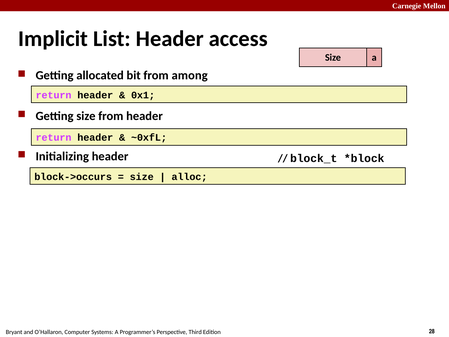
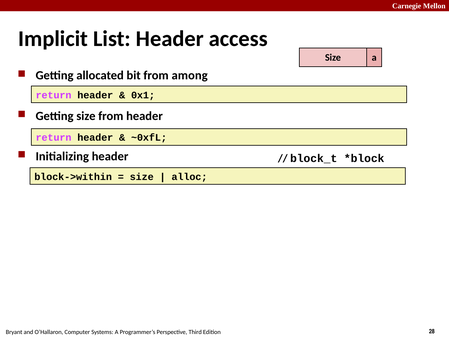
block->occurs: block->occurs -> block->within
